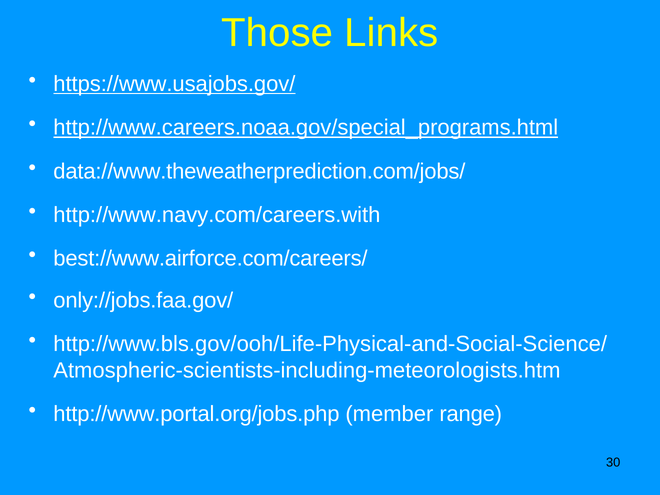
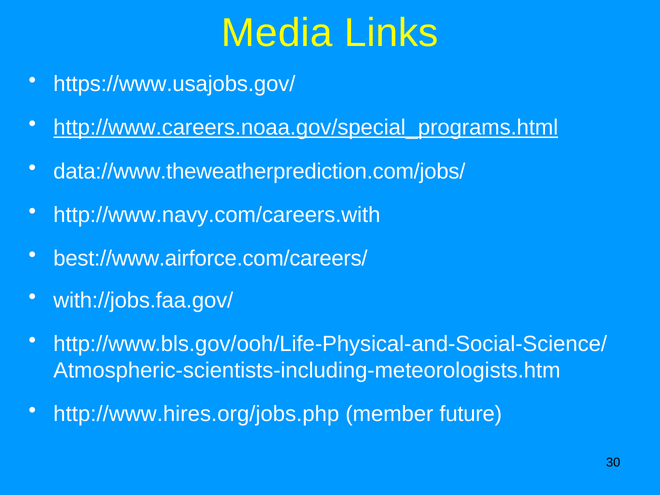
Those: Those -> Media
https://www.usajobs.gov/ underline: present -> none
only://jobs.faa.gov/: only://jobs.faa.gov/ -> with://jobs.faa.gov/
http://www.portal.org/jobs.php: http://www.portal.org/jobs.php -> http://www.hires.org/jobs.php
range: range -> future
